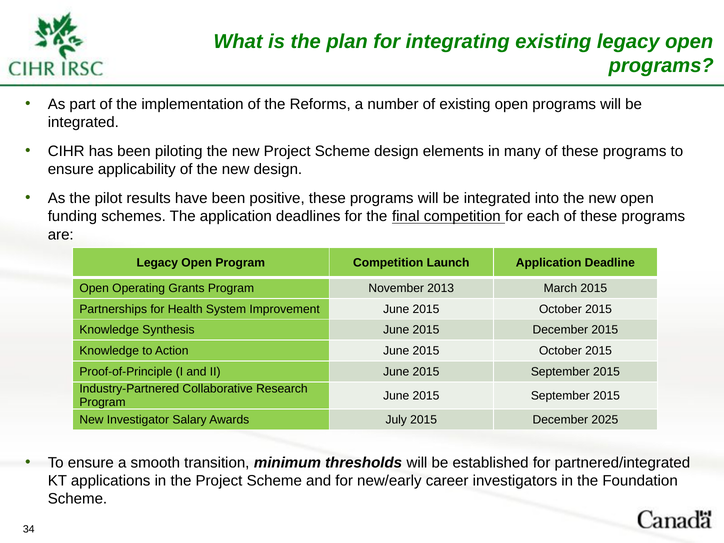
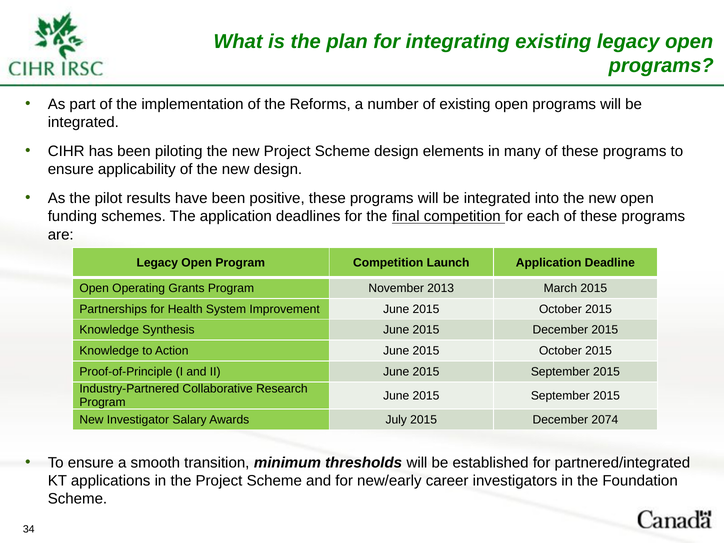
2025: 2025 -> 2074
